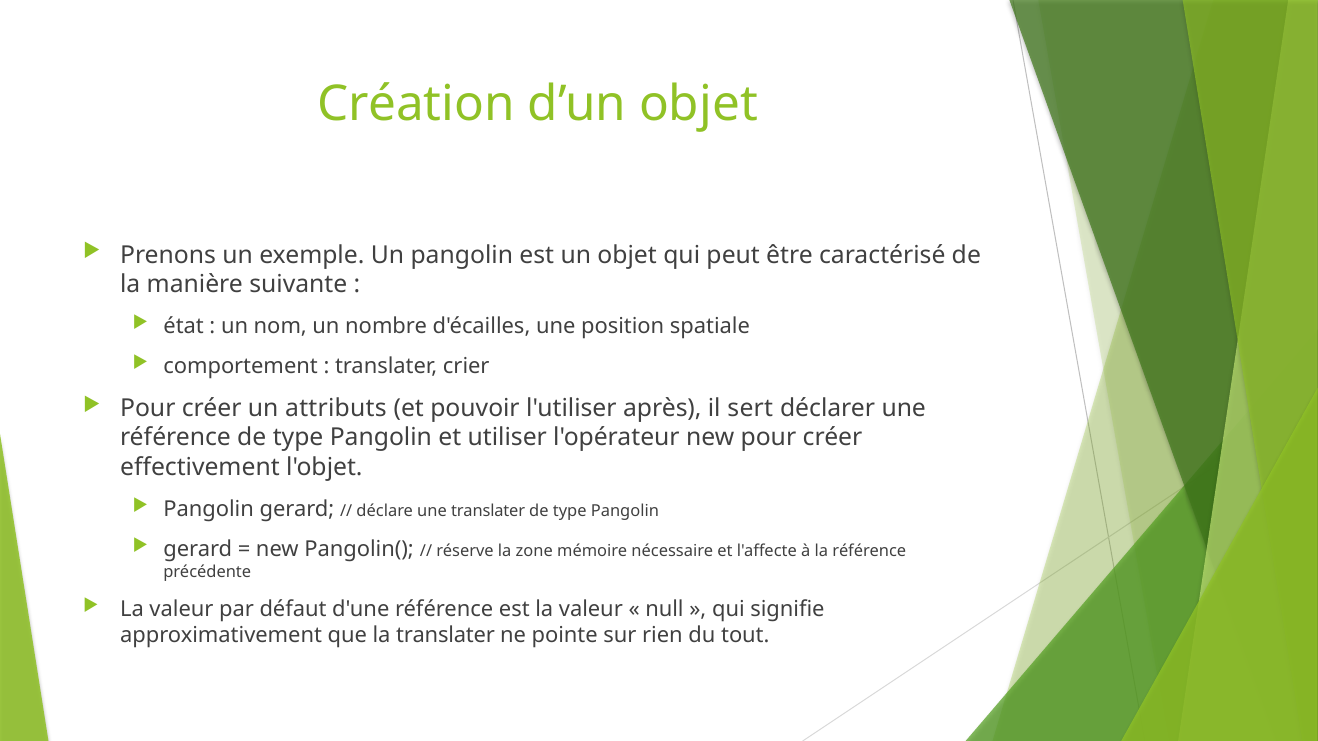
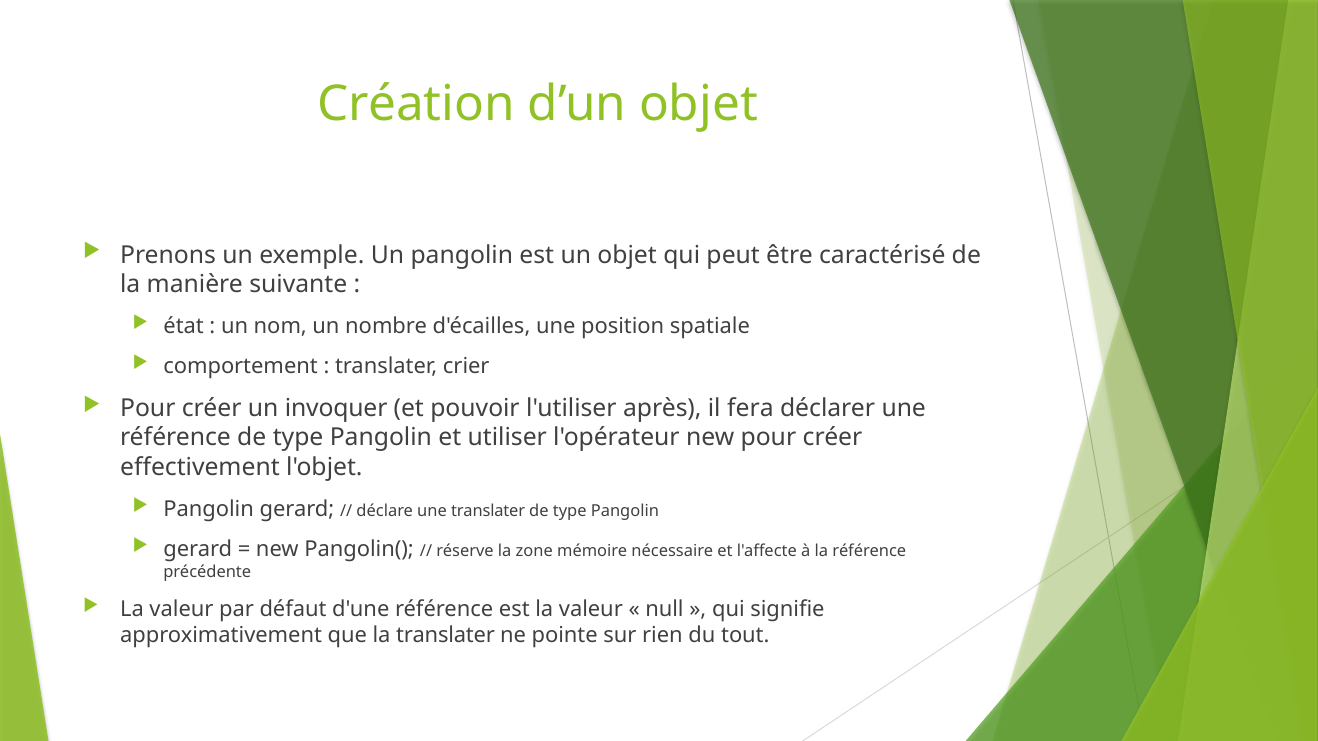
attributs: attributs -> invoquer
sert: sert -> fera
